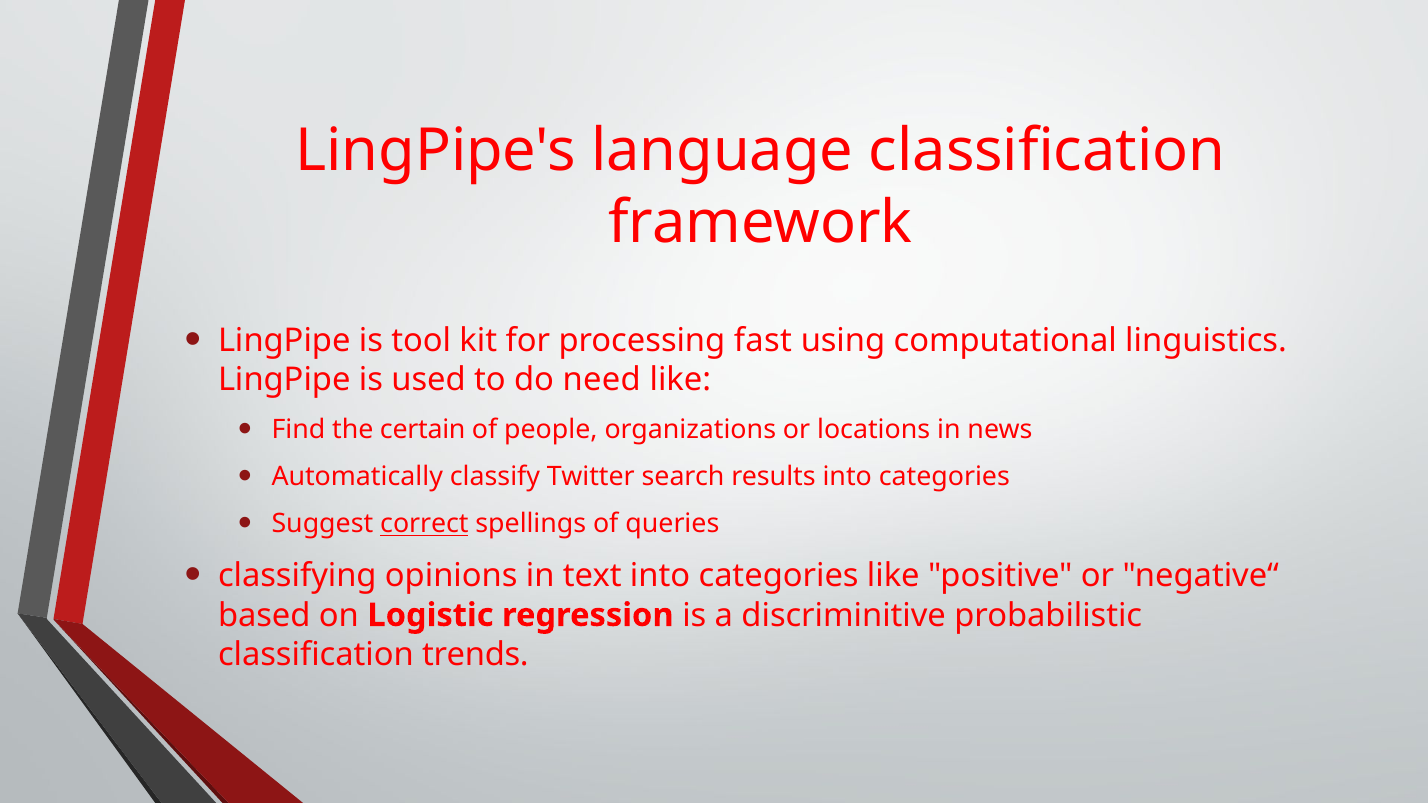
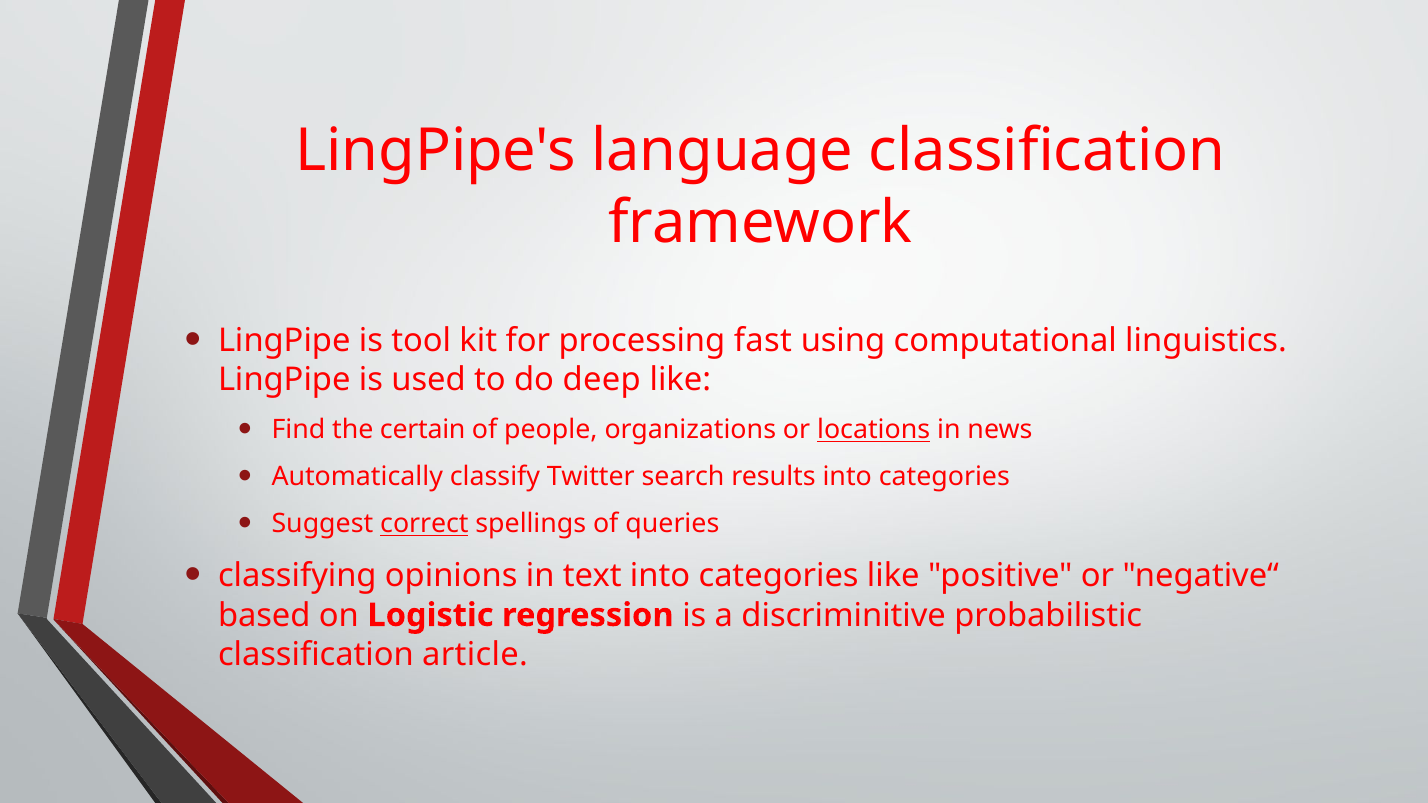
need: need -> deep
locations underline: none -> present
trends: trends -> article
